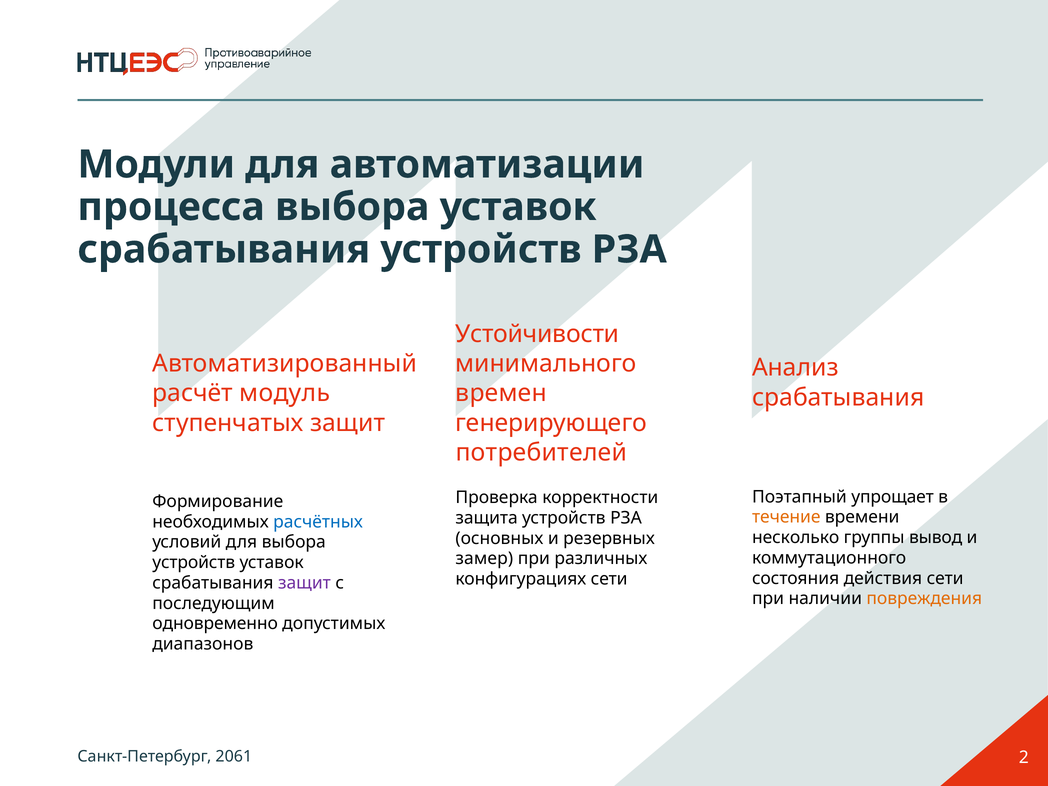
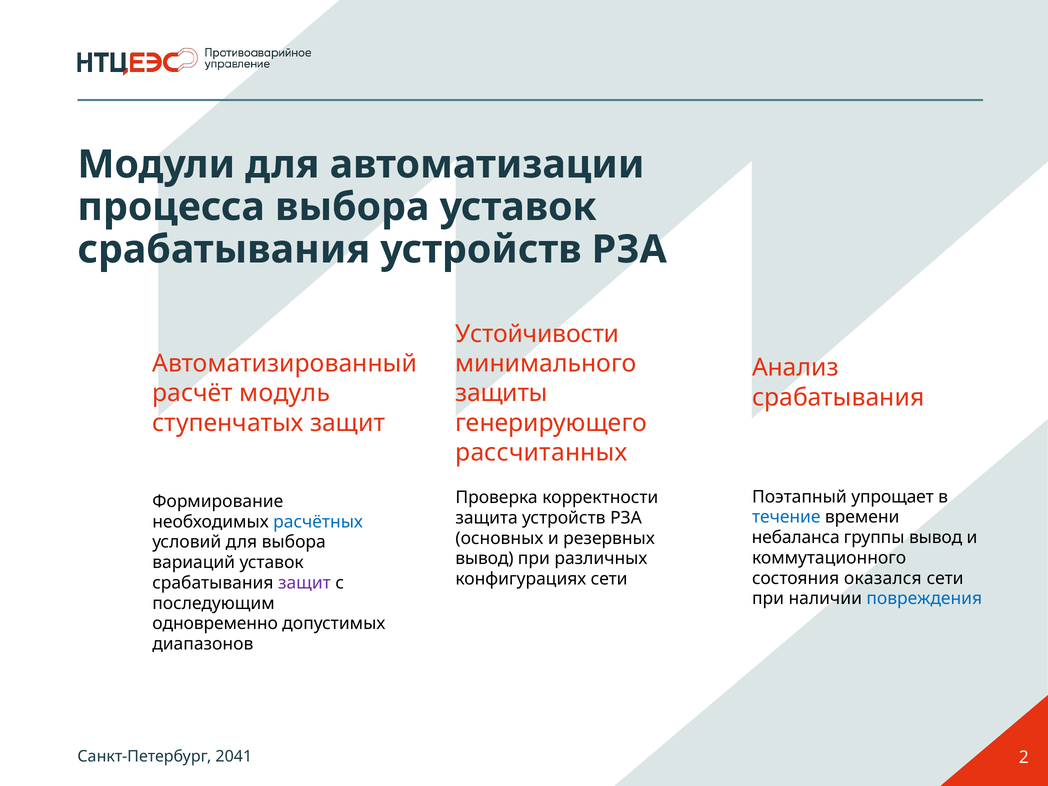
времен: времен -> защиты
потребителей: потребителей -> рассчитанных
течение colour: orange -> blue
несколько: несколько -> небаланса
замер at (484, 559): замер -> вывод
устройств at (194, 563): устройств -> вариаций
действия: действия -> оказался
повреждения colour: orange -> blue
2061: 2061 -> 2041
